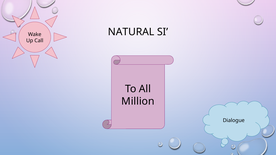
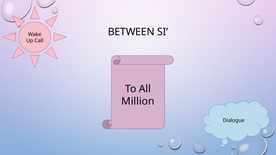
NATURAL: NATURAL -> BETWEEN
